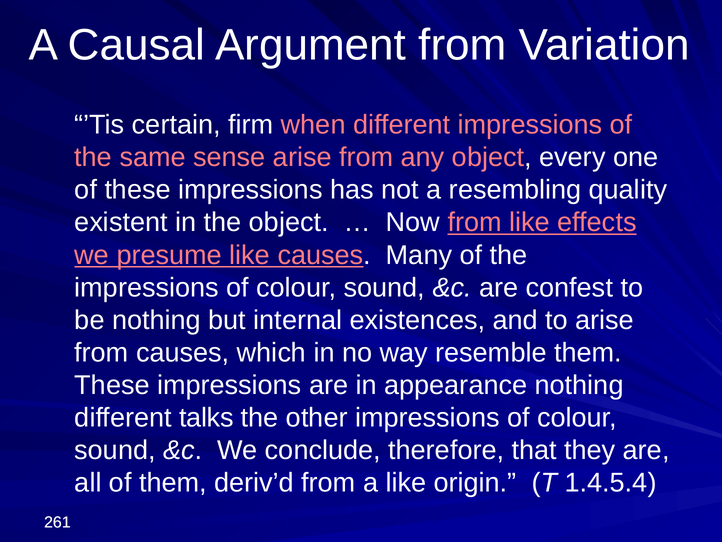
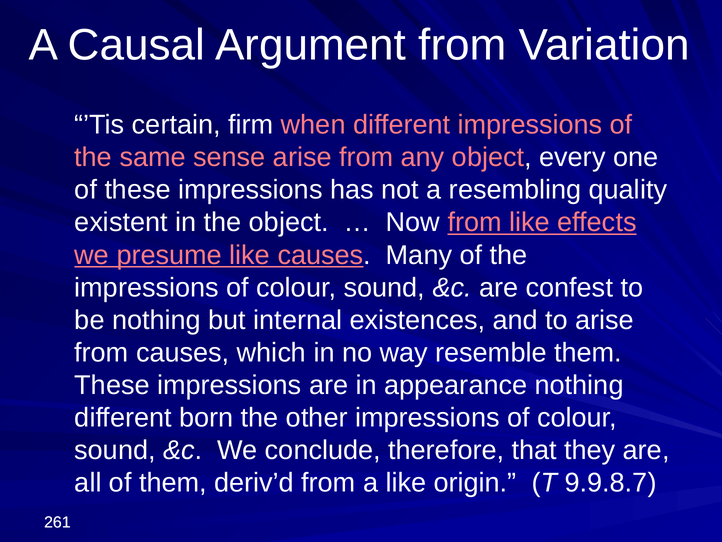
talks: talks -> born
1.4.5.4: 1.4.5.4 -> 9.9.8.7
